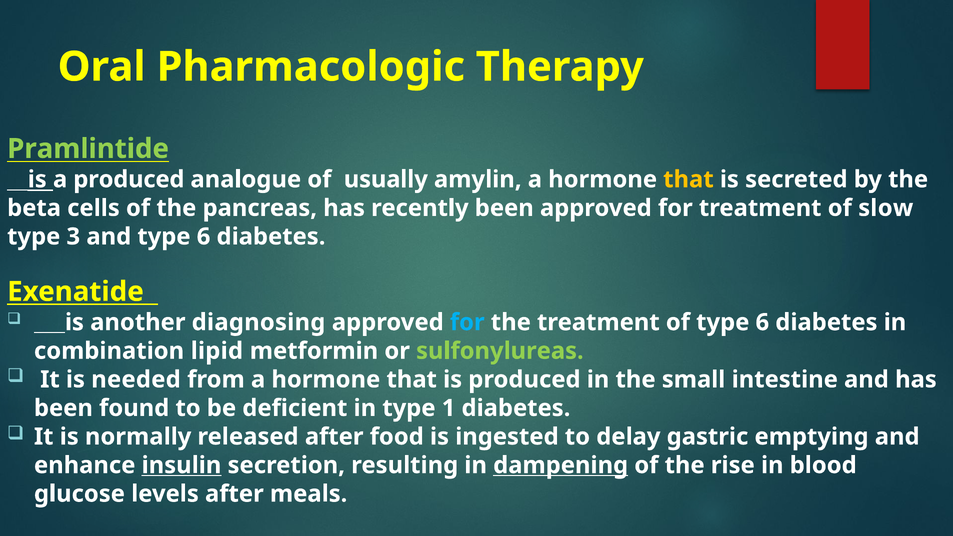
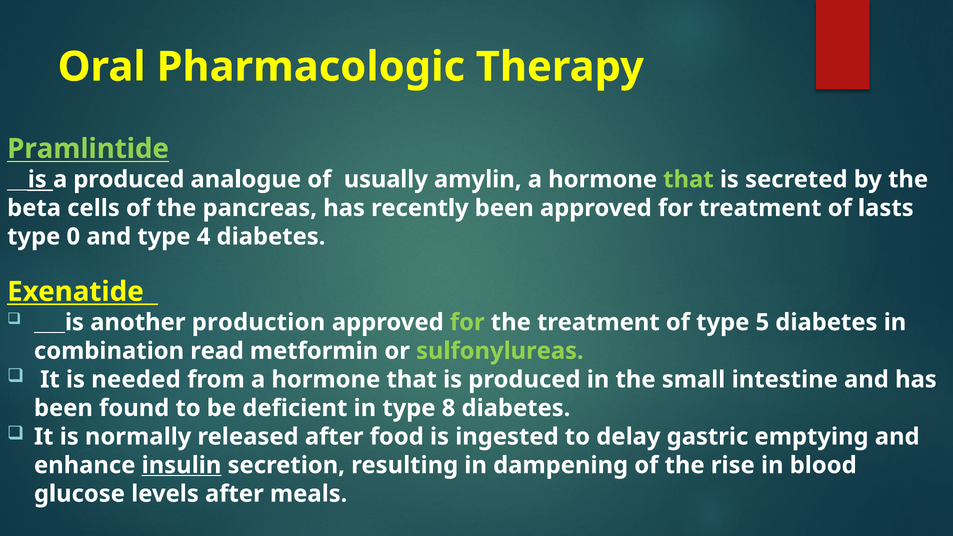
that at (688, 179) colour: yellow -> light green
slow: slow -> lasts
3: 3 -> 0
and type 6: 6 -> 4
diagnosing: diagnosing -> production
for at (467, 322) colour: light blue -> light green
of type 6: 6 -> 5
lipid: lipid -> read
1: 1 -> 8
dampening underline: present -> none
